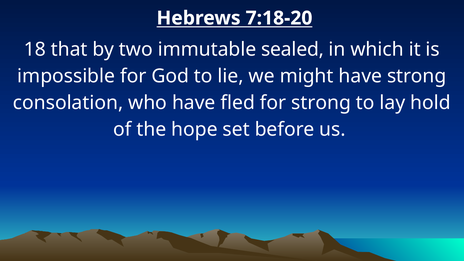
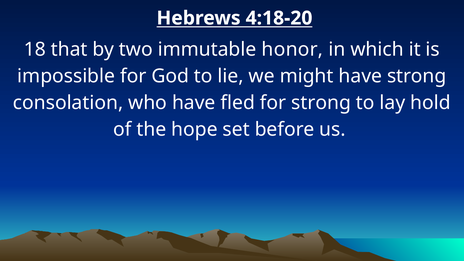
7:18-20: 7:18-20 -> 4:18-20
sealed: sealed -> honor
